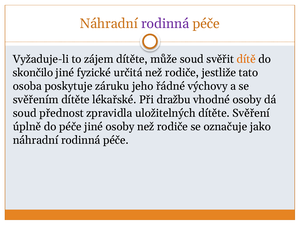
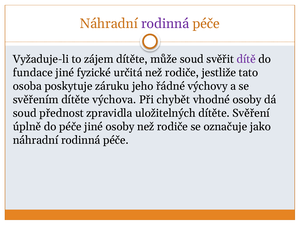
dítě colour: orange -> purple
skončilo: skončilo -> fundace
lékařské: lékařské -> výchova
dražbu: dražbu -> chybět
